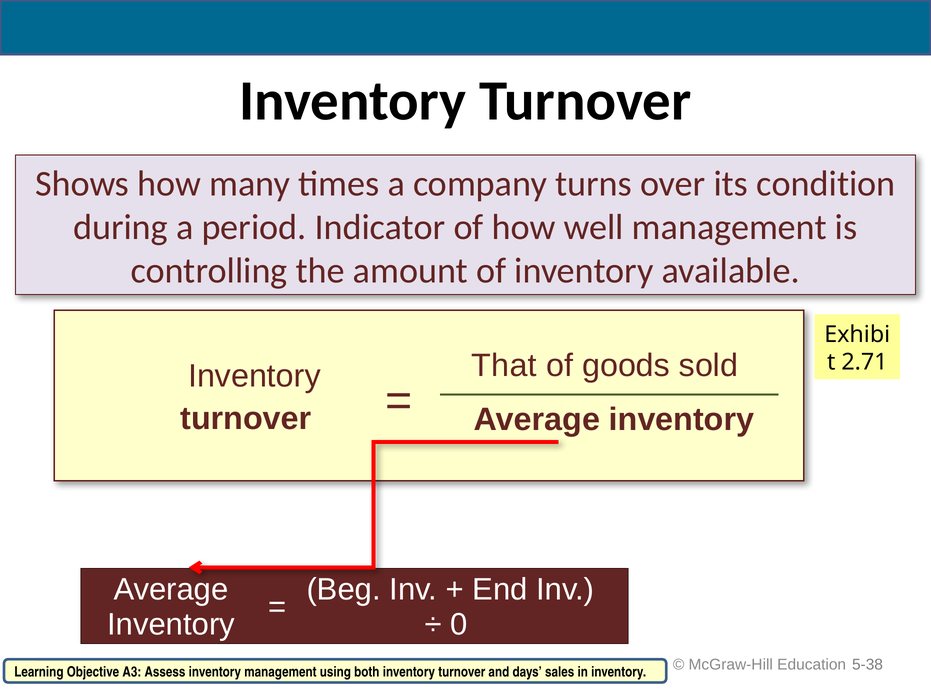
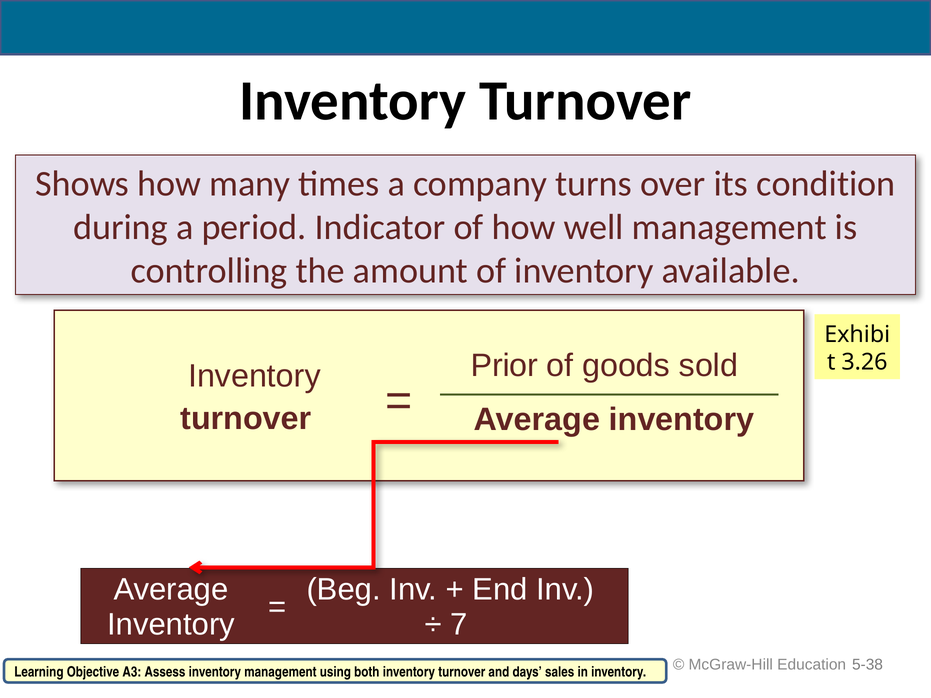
That: That -> Prior
2.71: 2.71 -> 3.26
0: 0 -> 7
